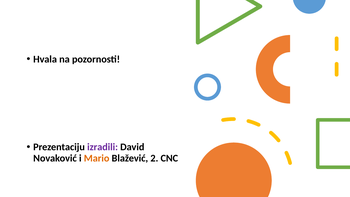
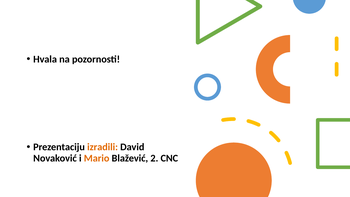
izradili colour: purple -> orange
